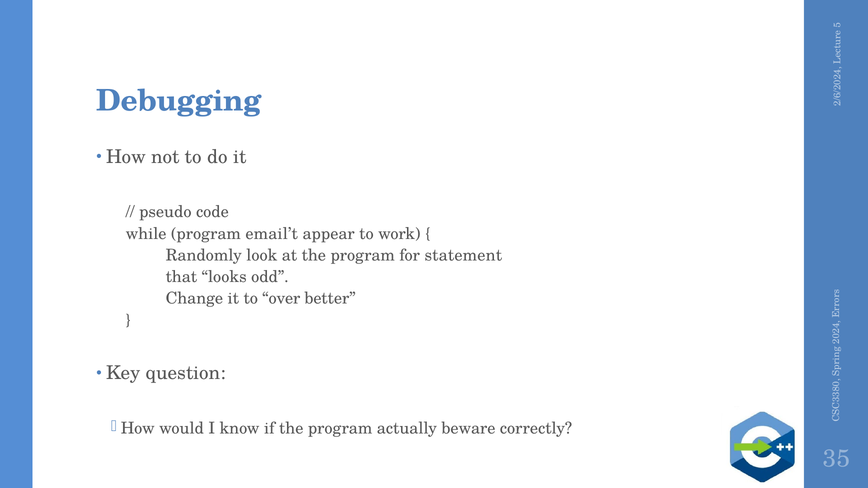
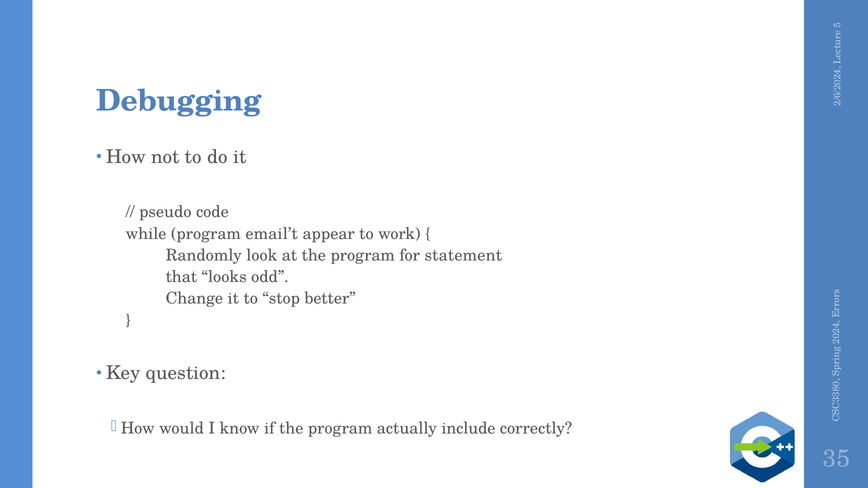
over: over -> stop
beware: beware -> include
